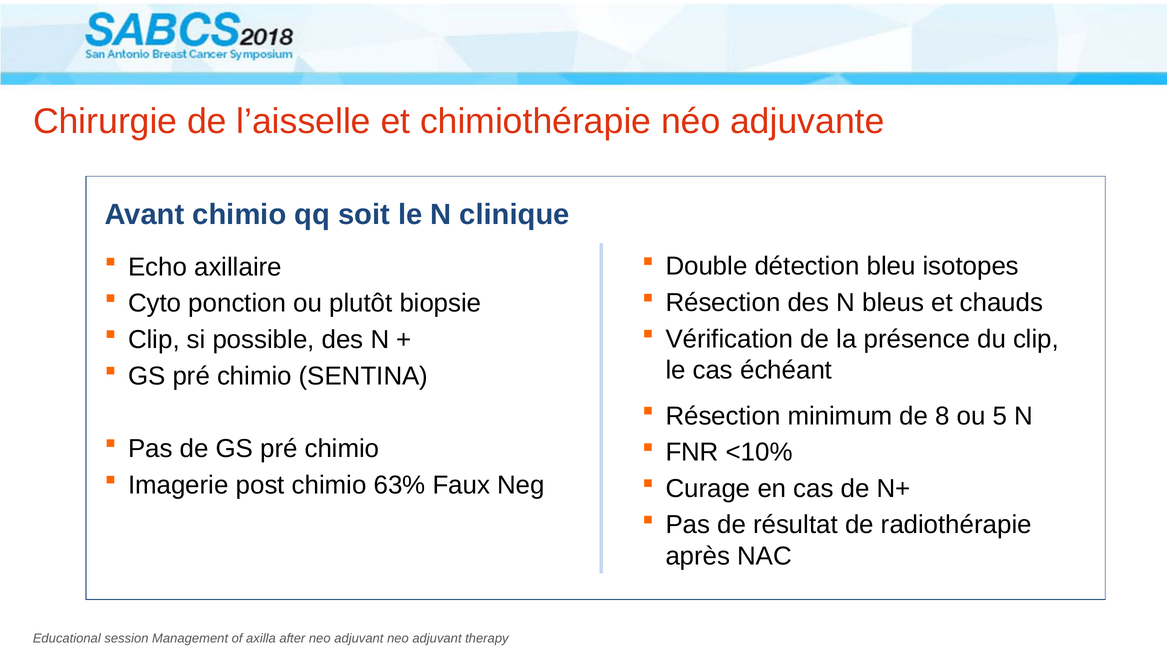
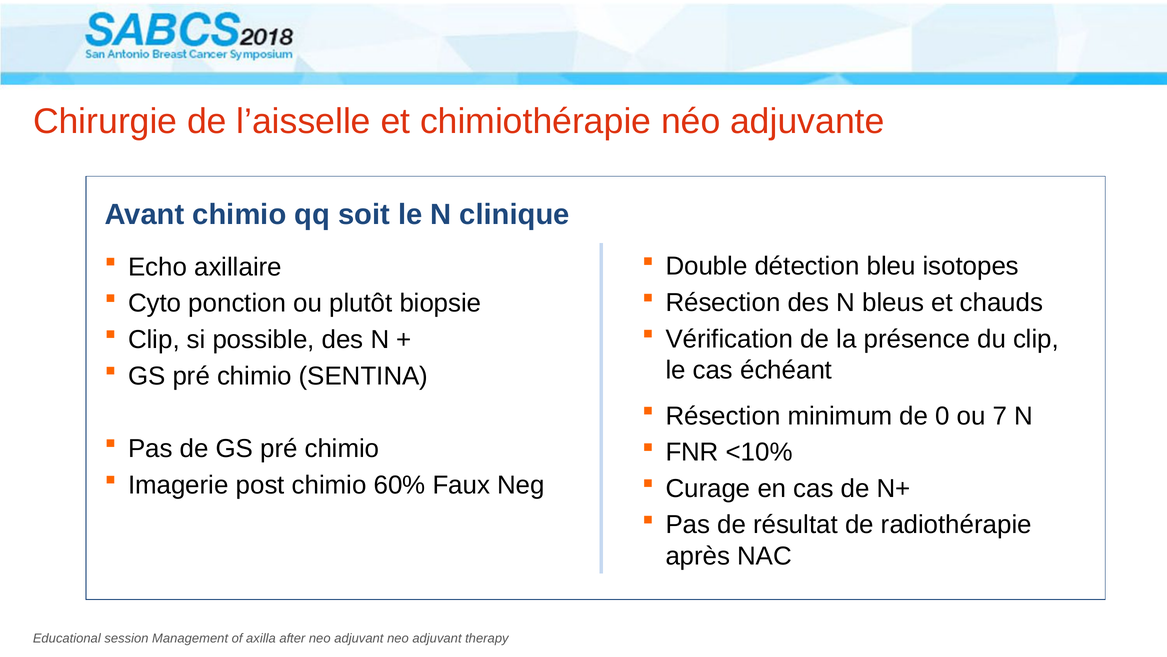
8: 8 -> 0
5: 5 -> 7
63%: 63% -> 60%
